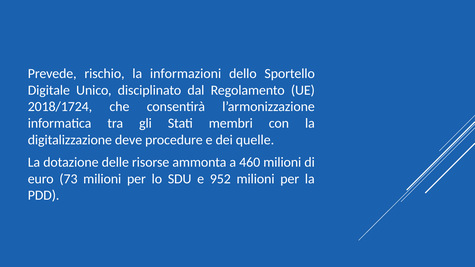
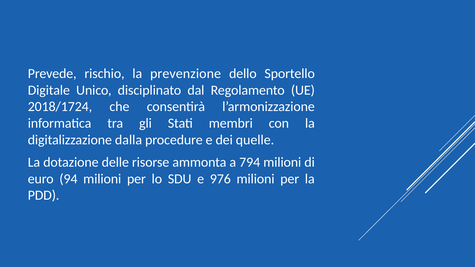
informazioni: informazioni -> prevenzione
deve: deve -> dalla
460: 460 -> 794
73: 73 -> 94
952: 952 -> 976
